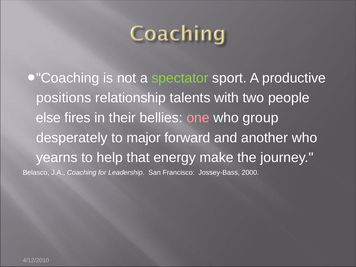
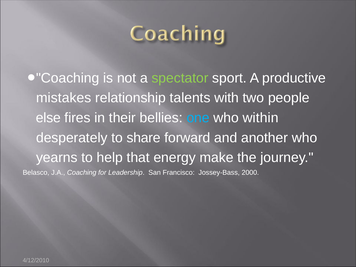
positions: positions -> mistakes
one colour: pink -> light blue
group: group -> within
major: major -> share
